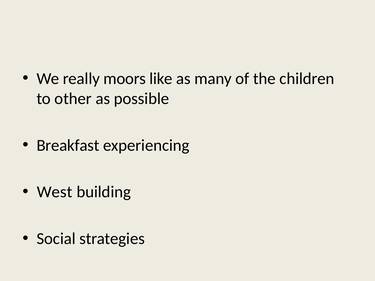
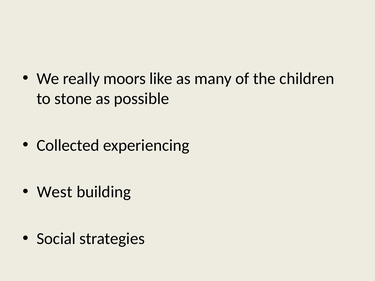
other: other -> stone
Breakfast: Breakfast -> Collected
